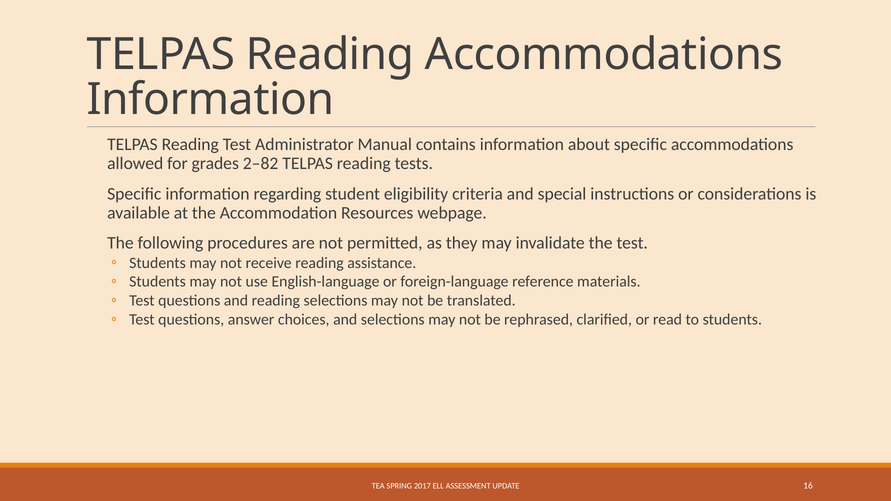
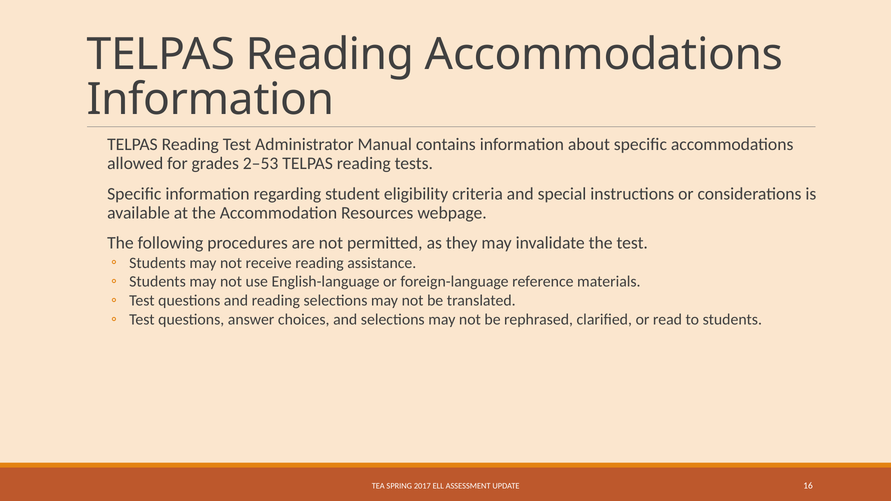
2–82: 2–82 -> 2–53
